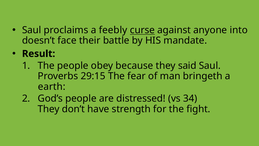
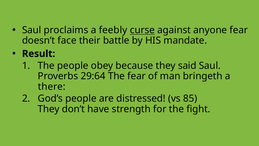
anyone into: into -> fear
29:15: 29:15 -> 29:64
earth: earth -> there
34: 34 -> 85
